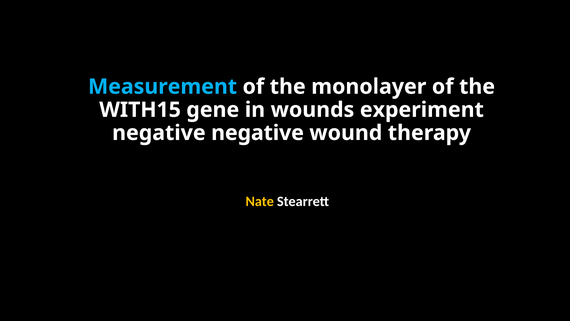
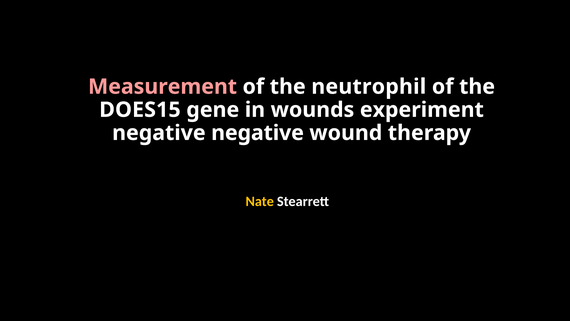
Measurement colour: light blue -> pink
monolayer: monolayer -> neutrophil
WITH15: WITH15 -> DOES15
